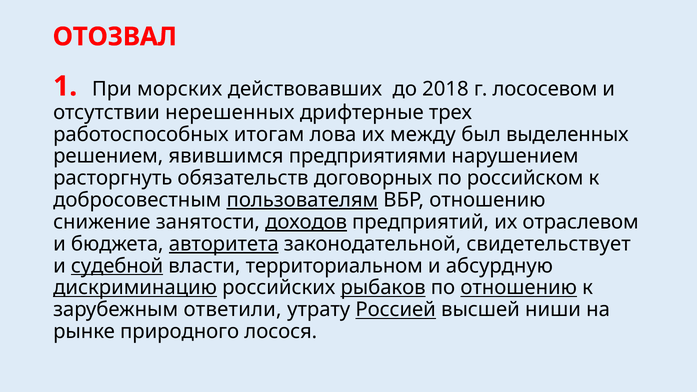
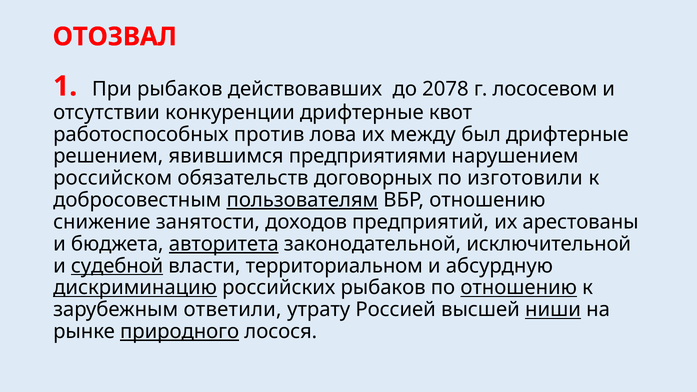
При морских: морских -> рыбаков
2018: 2018 -> 2078
нерешенных: нерешенных -> конкуренции
трех: трех -> квот
итогам: итогам -> против
был выделенных: выделенных -> дрифтерные
расторгнуть: расторгнуть -> российском
российском: российском -> изготовили
доходов underline: present -> none
отраслевом: отраслевом -> арестованы
свидетельствует: свидетельствует -> исключительной
рыбаков at (383, 288) underline: present -> none
Россией underline: present -> none
ниши underline: none -> present
природного underline: none -> present
